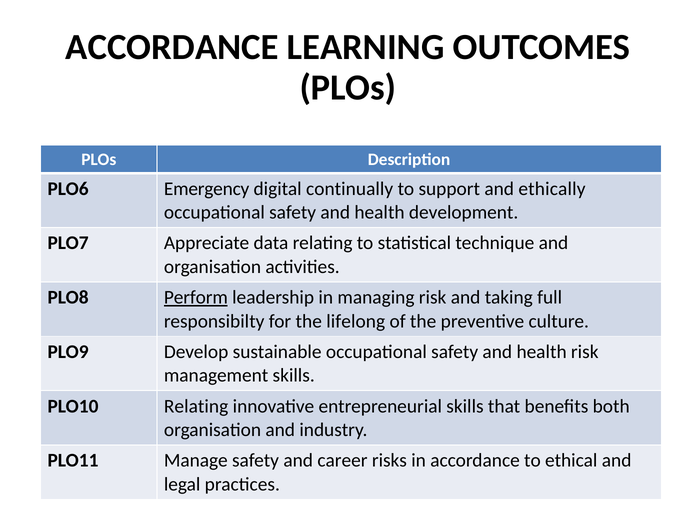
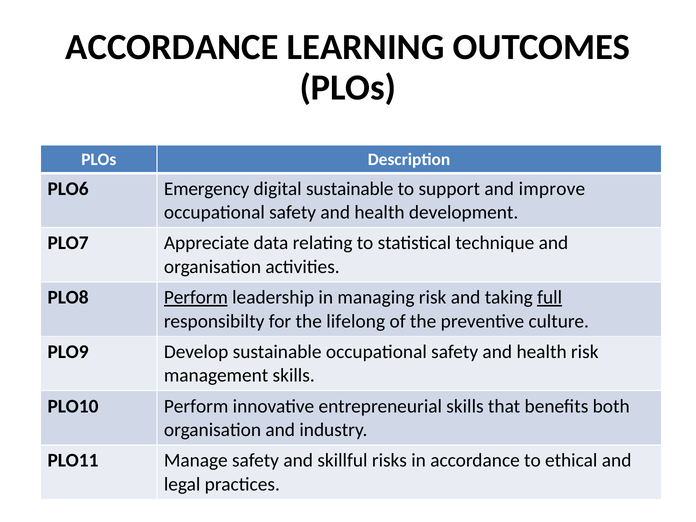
digital continually: continually -> sustainable
ethically: ethically -> improve
full underline: none -> present
PLO10 Relating: Relating -> Perform
career: career -> skillful
